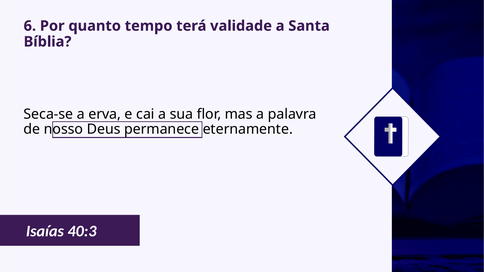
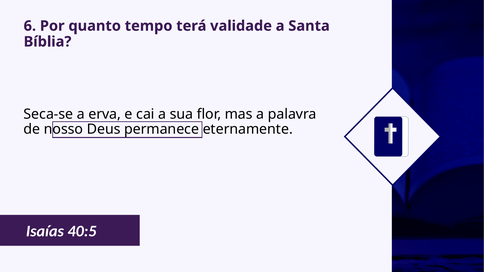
40:3: 40:3 -> 40:5
